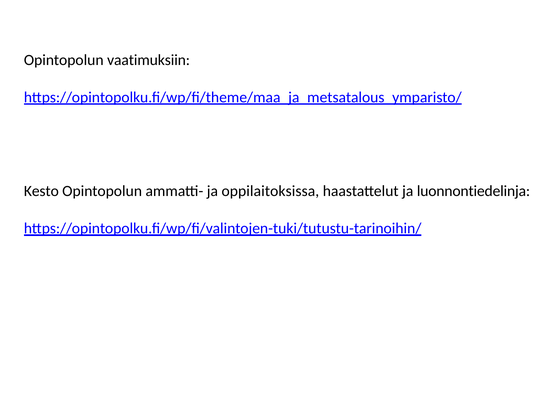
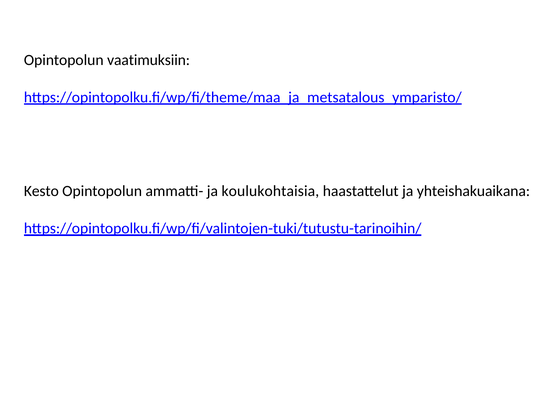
oppilaitoksissa: oppilaitoksissa -> koulukohtaisia
luonnontiedelinja: luonnontiedelinja -> yhteishakuaikana
